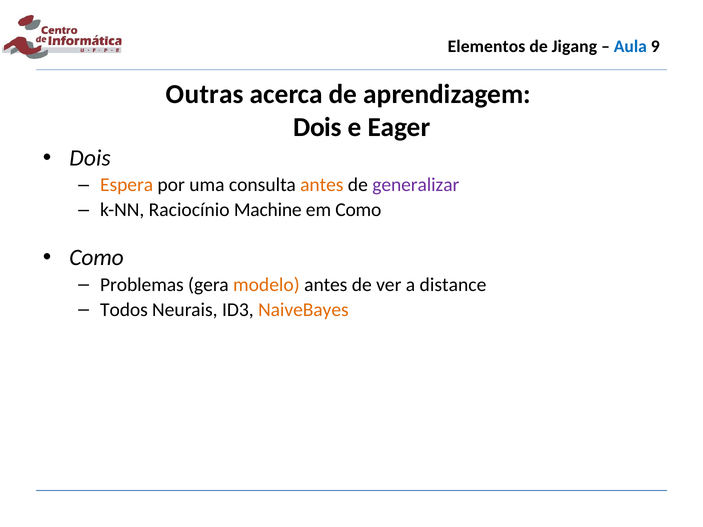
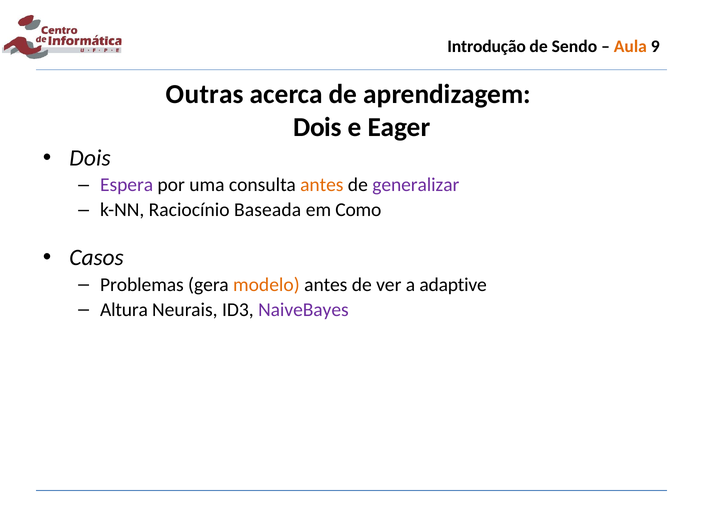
Elementos: Elementos -> Introdução
Jigang: Jigang -> Sendo
Aula colour: blue -> orange
Espera colour: orange -> purple
Machine: Machine -> Baseada
Como at (97, 258): Como -> Casos
distance: distance -> adaptive
Todos: Todos -> Altura
NaiveBayes colour: orange -> purple
